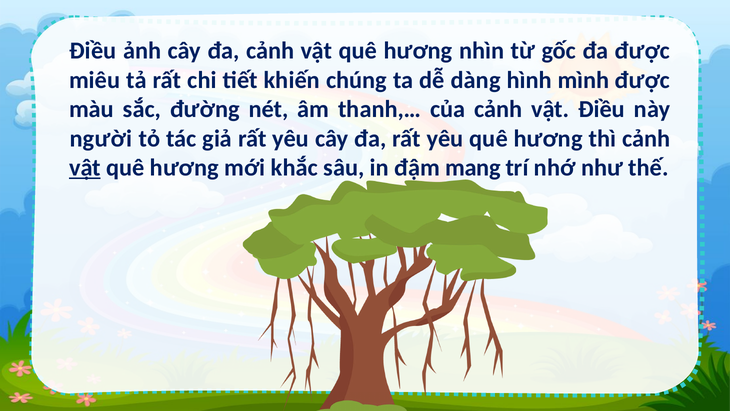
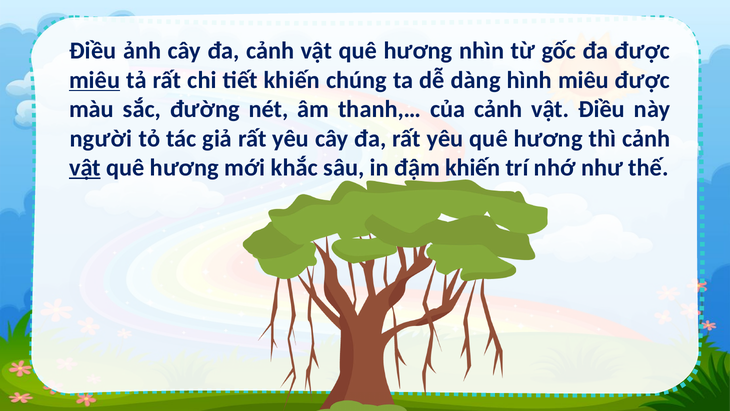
miêu at (95, 80) underline: none -> present
hình mình: mình -> miêu
đậm mang: mang -> khiến
